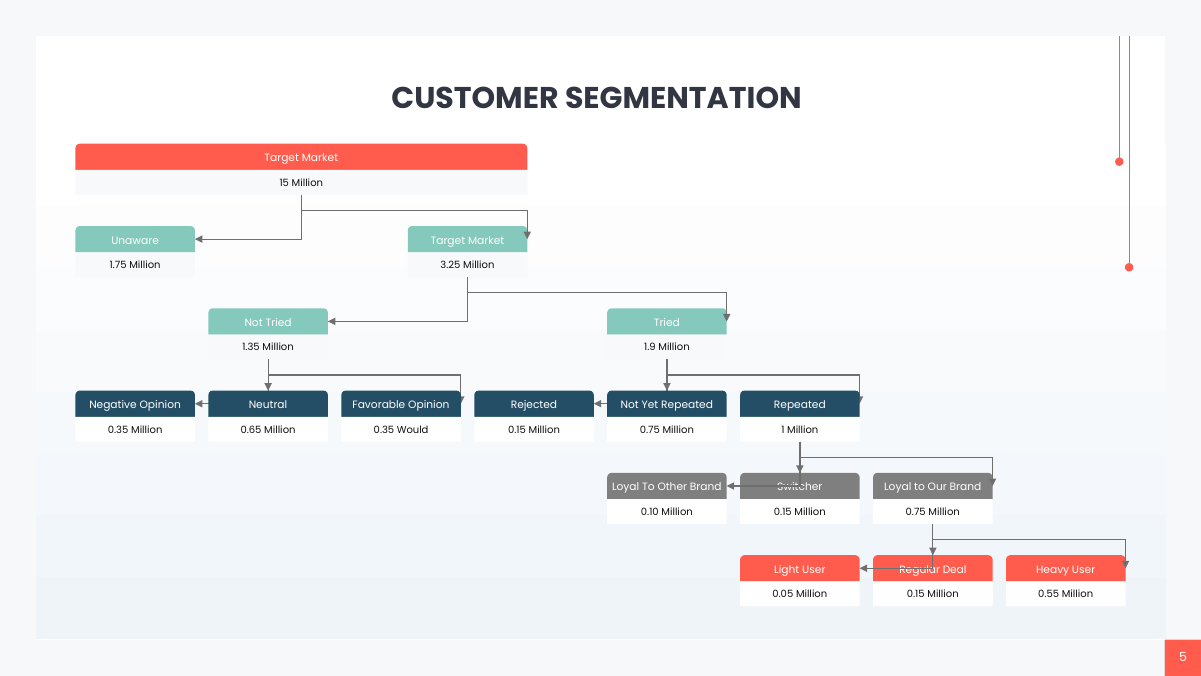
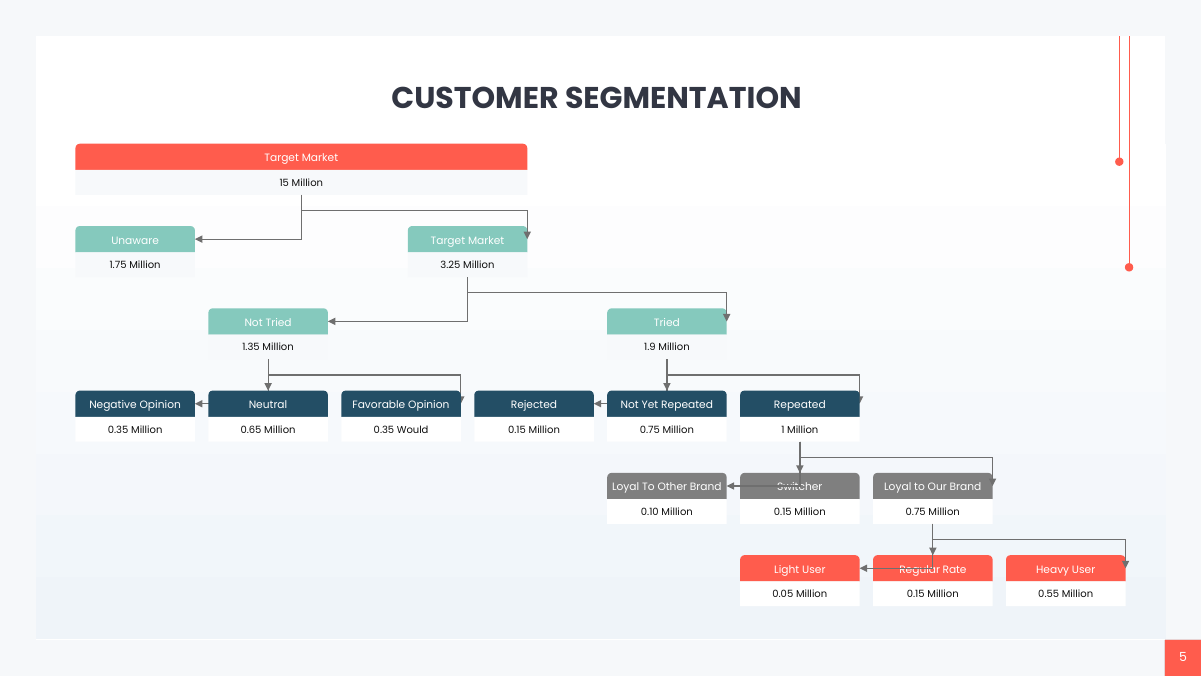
Deal: Deal -> Rate
